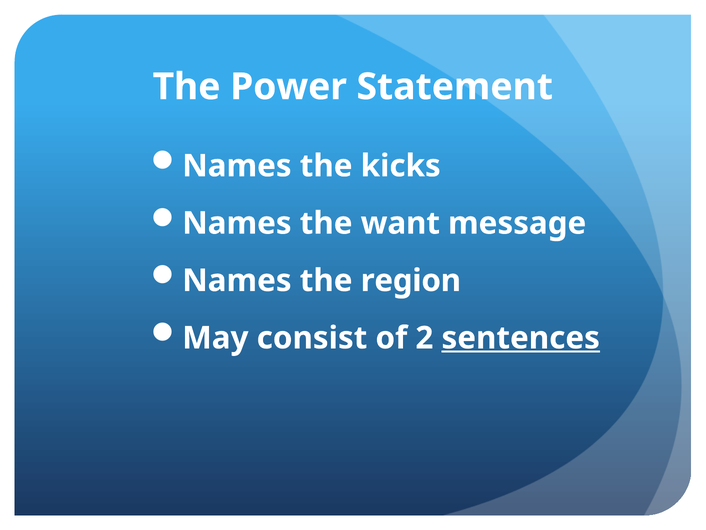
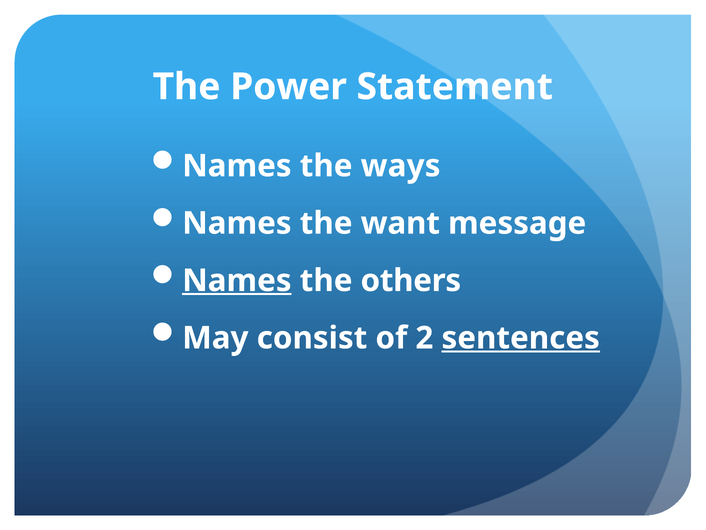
kicks: kicks -> ways
Names at (237, 280) underline: none -> present
region: region -> others
